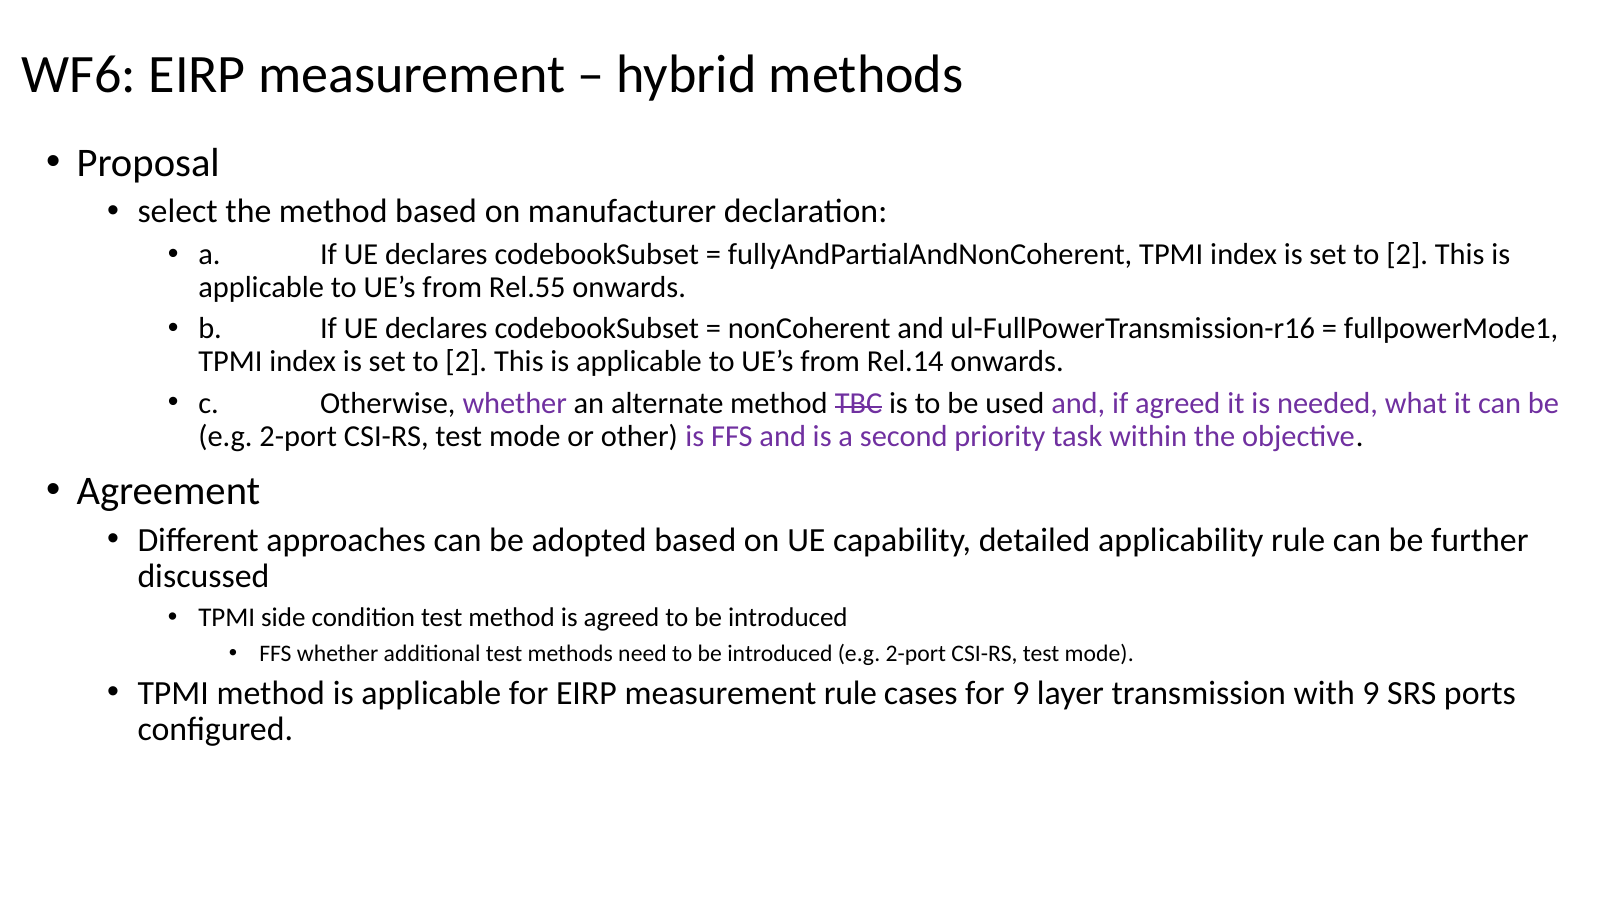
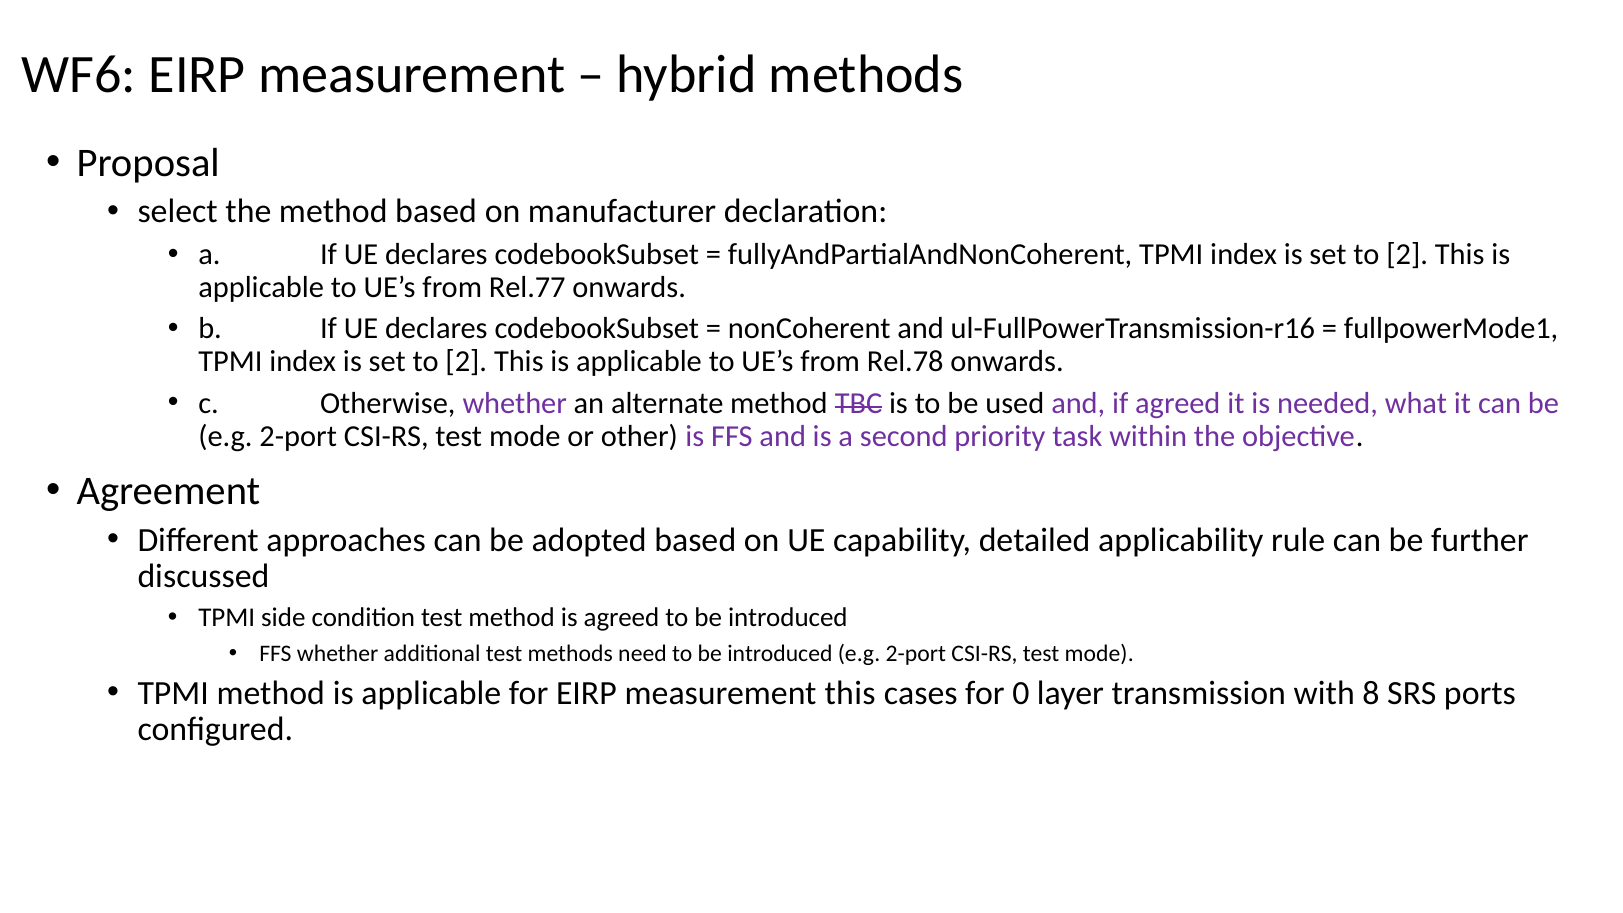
Rel.55: Rel.55 -> Rel.77
Rel.14: Rel.14 -> Rel.78
measurement rule: rule -> this
for 9: 9 -> 0
with 9: 9 -> 8
